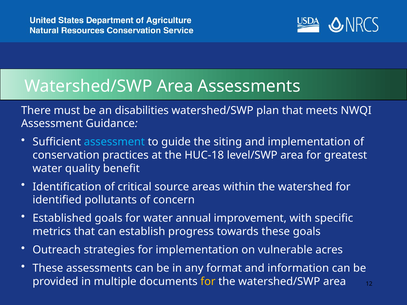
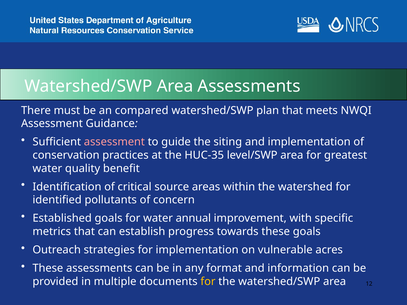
disabilities: disabilities -> compared
assessment at (114, 142) colour: light blue -> pink
HUC-18: HUC-18 -> HUC-35
